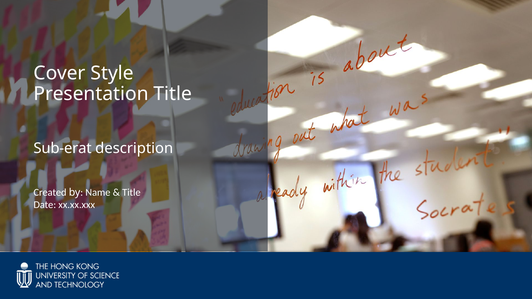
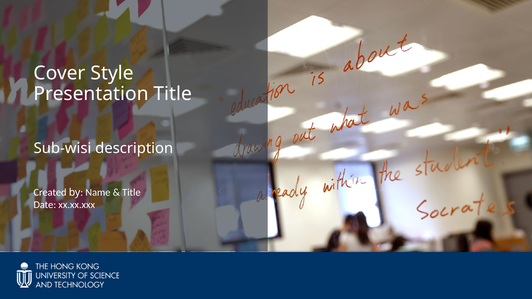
Sub-erat: Sub-erat -> Sub-wisi
